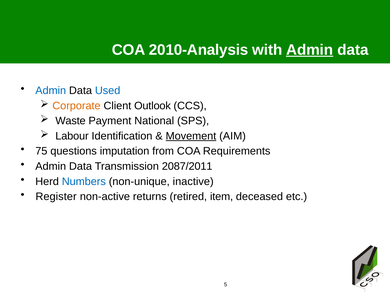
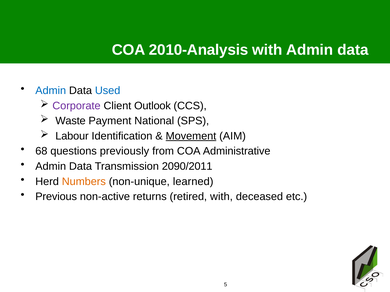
Admin at (310, 50) underline: present -> none
Corporate colour: orange -> purple
75: 75 -> 68
imputation: imputation -> previously
Requirements: Requirements -> Administrative
2087/2011: 2087/2011 -> 2090/2011
Numbers colour: blue -> orange
inactive: inactive -> learned
Register: Register -> Previous
retired item: item -> with
